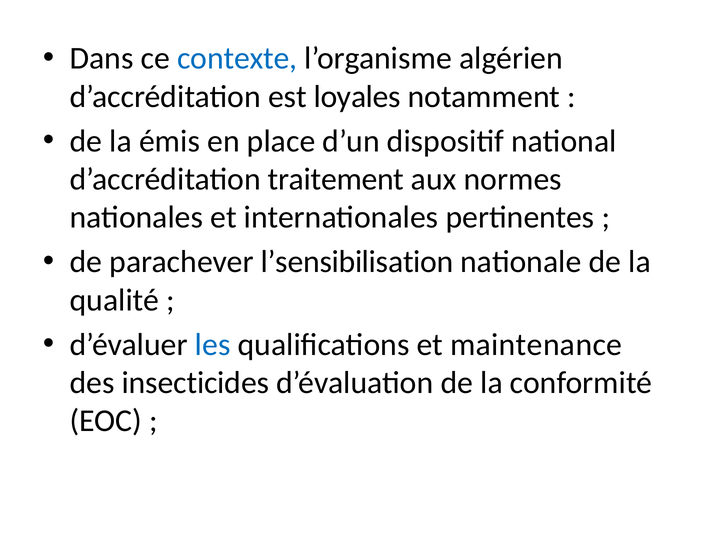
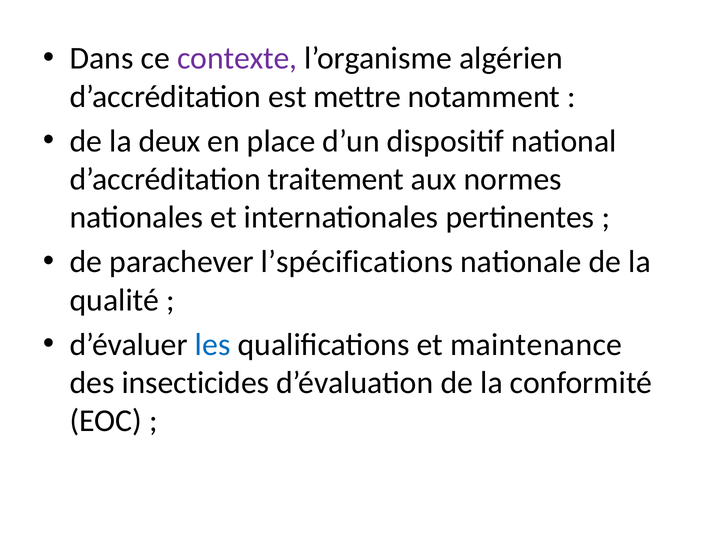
contexte colour: blue -> purple
loyales: loyales -> mettre
émis: émis -> deux
l’sensibilisation: l’sensibilisation -> l’spécifications
